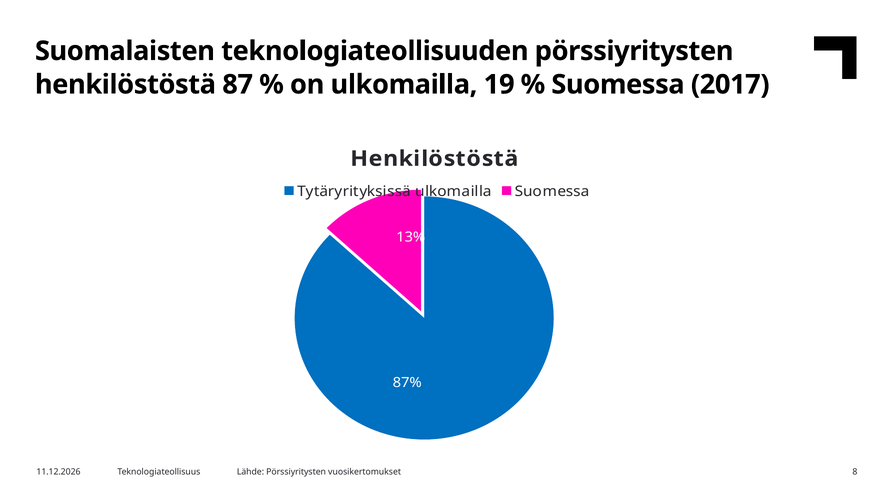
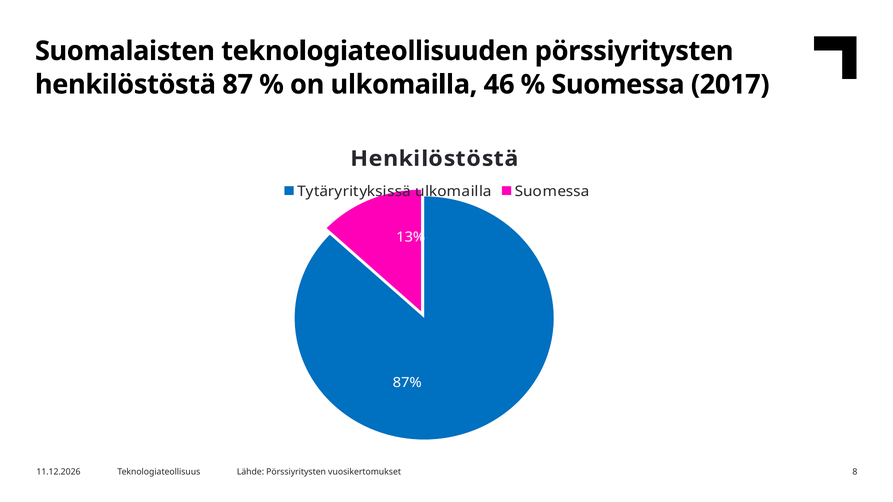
19: 19 -> 46
